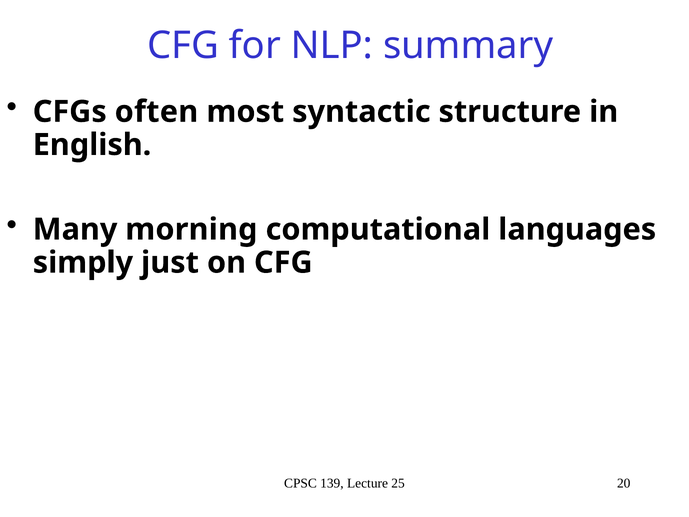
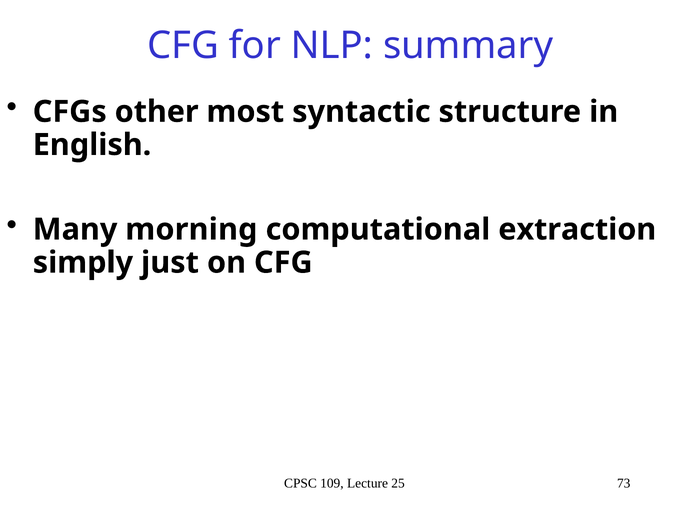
often: often -> other
languages: languages -> extraction
139: 139 -> 109
20: 20 -> 73
